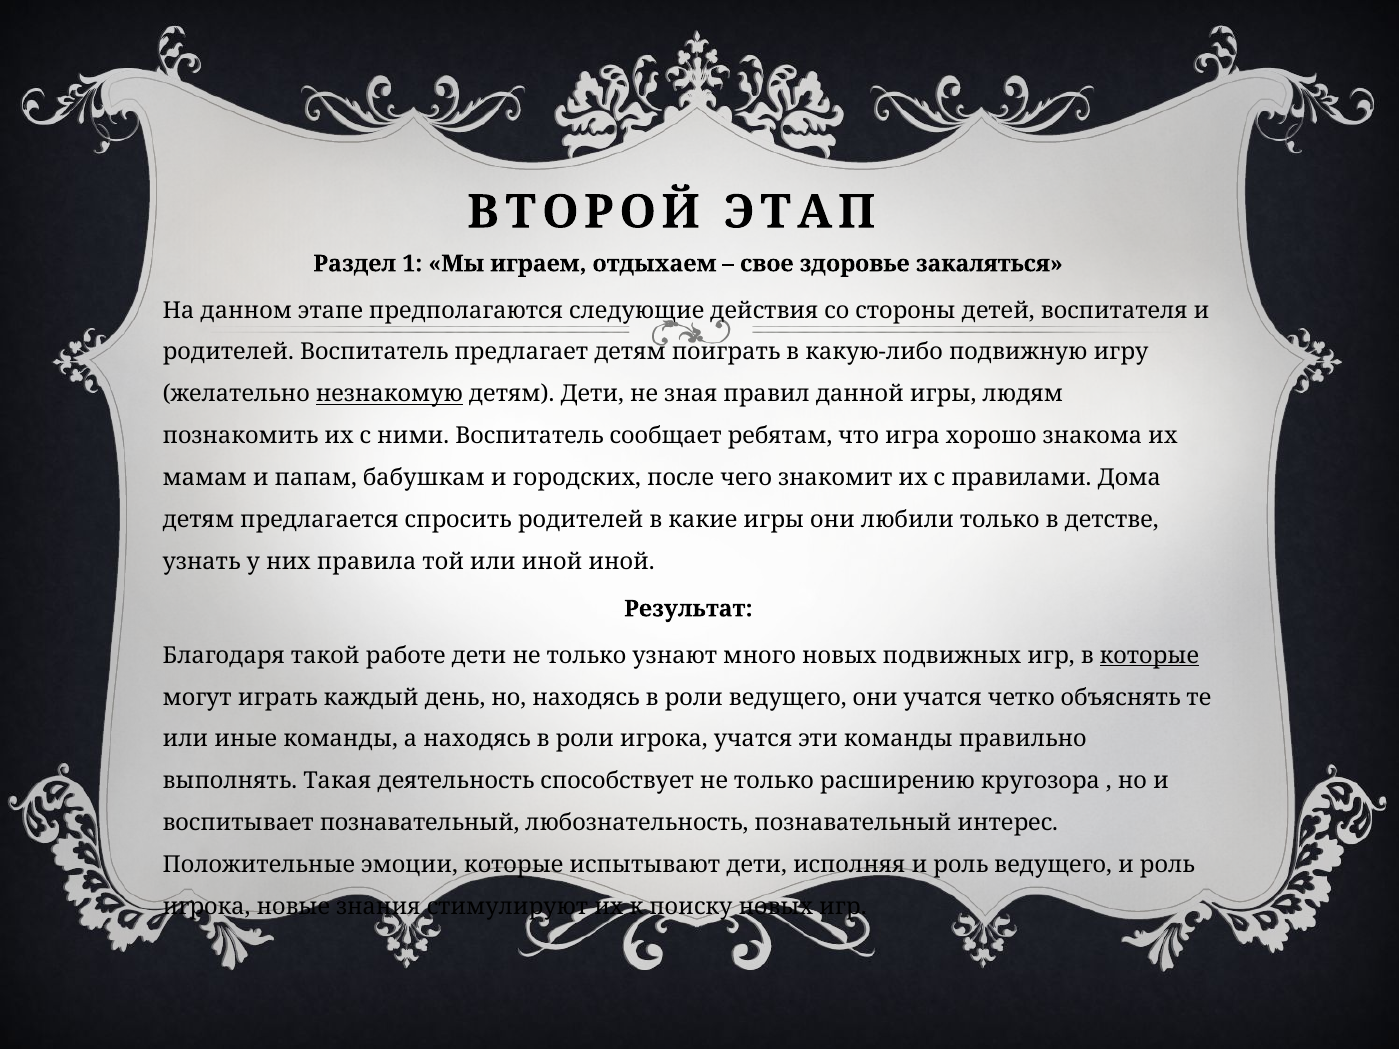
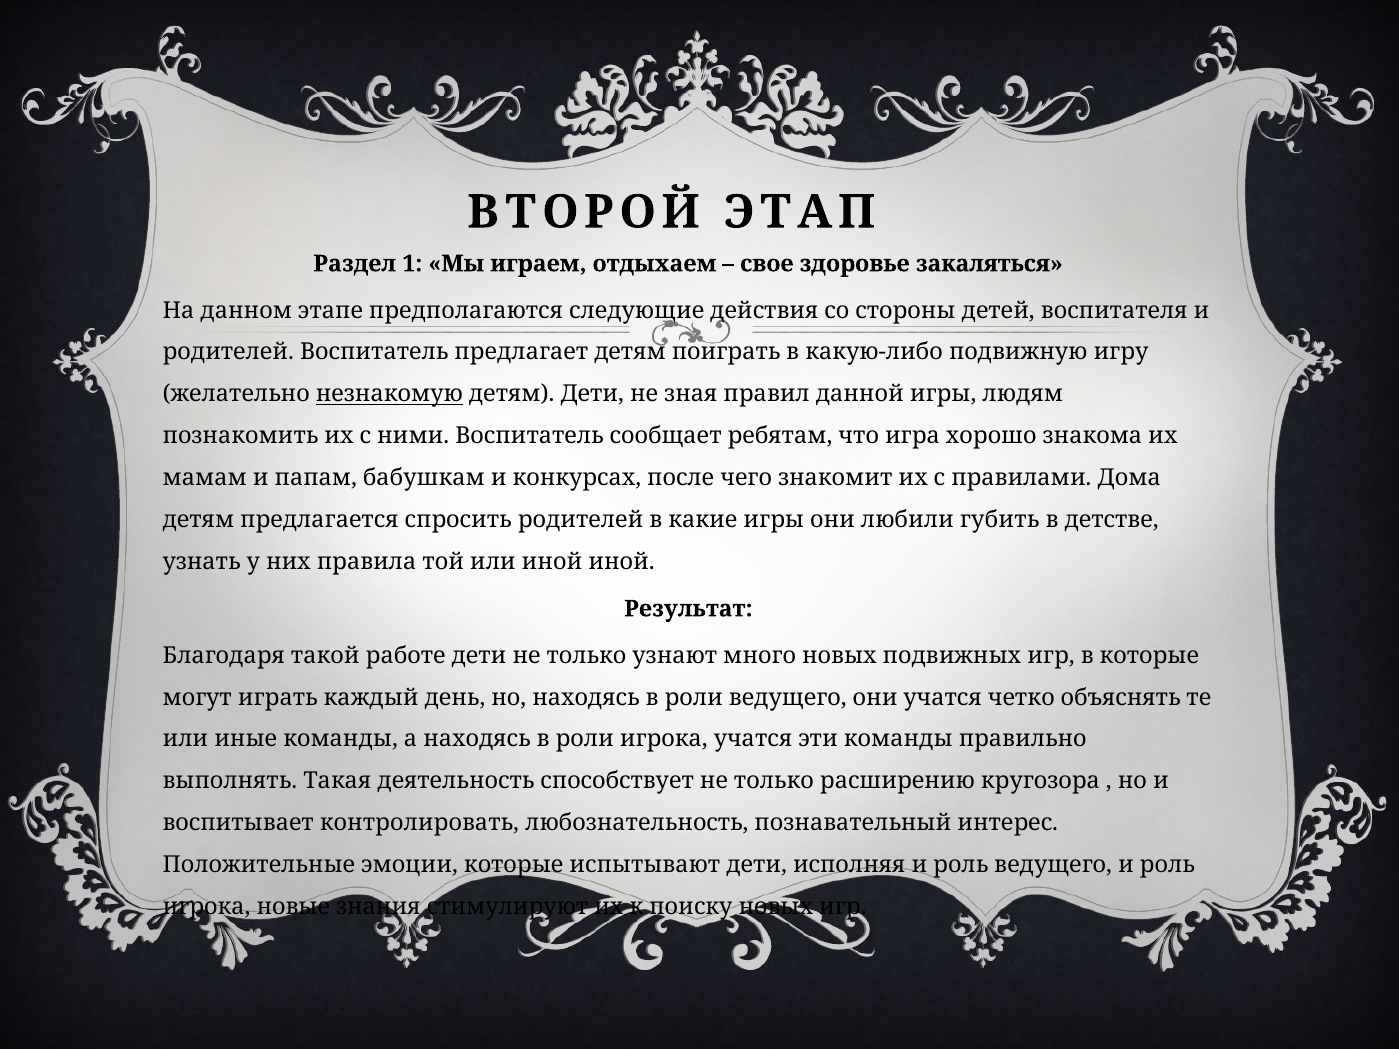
городских: городских -> конкурсах
любили только: только -> губить
которые at (1149, 656) underline: present -> none
воспитывает познавательный: познавательный -> контролировать
